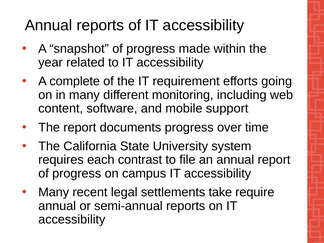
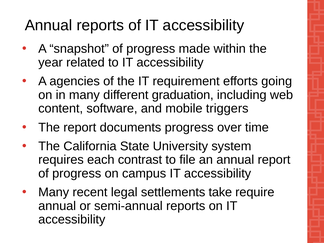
complete: complete -> agencies
monitoring: monitoring -> graduation
support: support -> triggers
